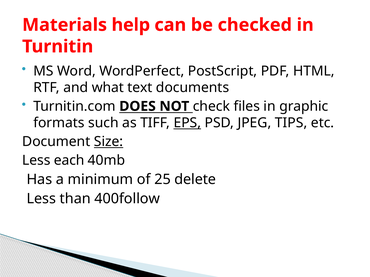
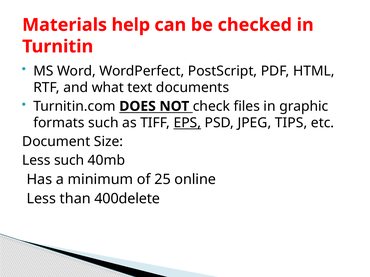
Size underline: present -> none
Less each: each -> such
delete: delete -> online
400follow: 400follow -> 400delete
